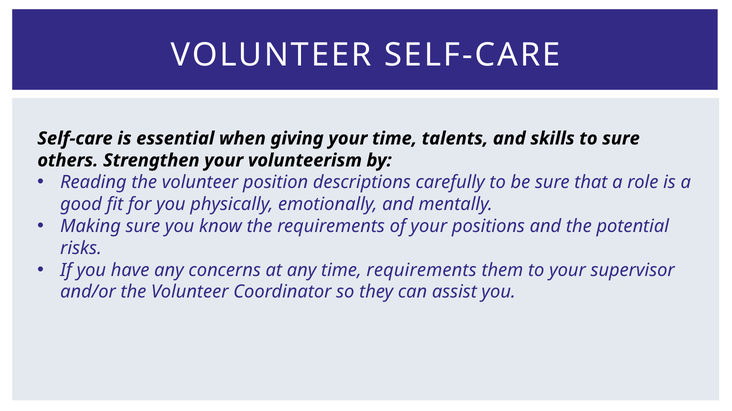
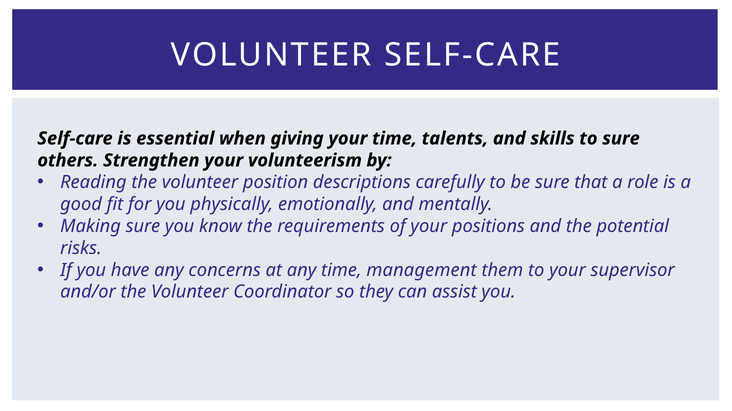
time requirements: requirements -> management
